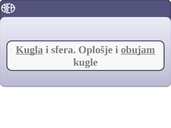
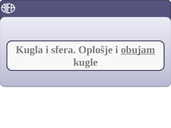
Kugla underline: present -> none
